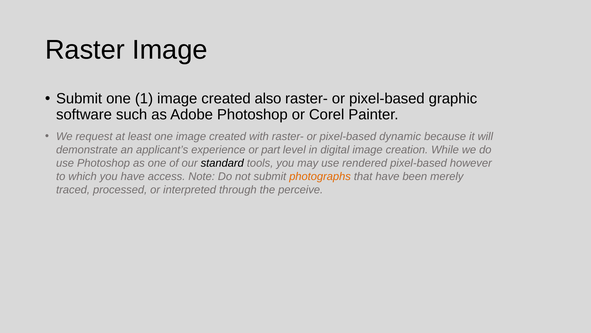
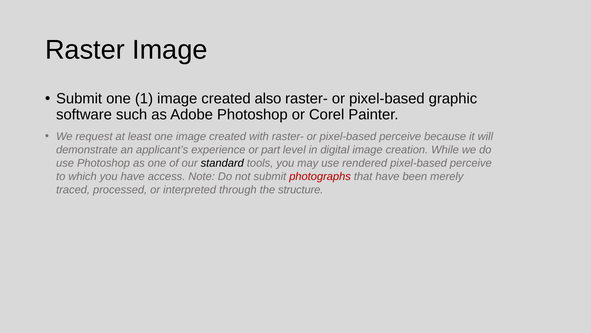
or pixel-based dynamic: dynamic -> perceive
however at (471, 163): however -> perceive
photographs colour: orange -> red
perceive: perceive -> structure
